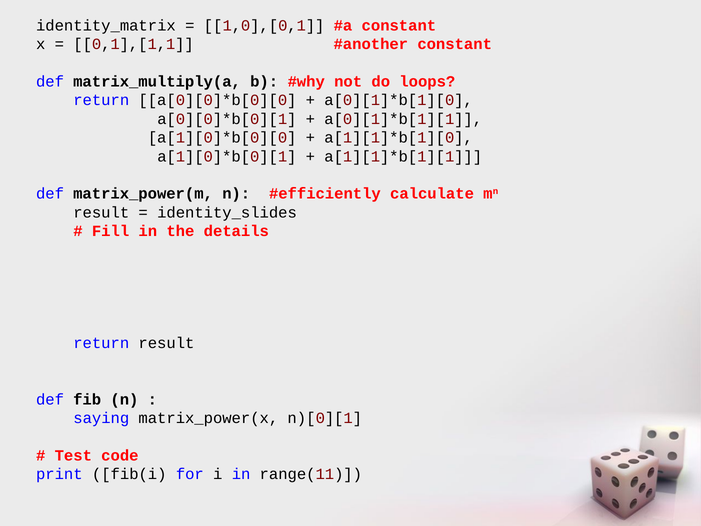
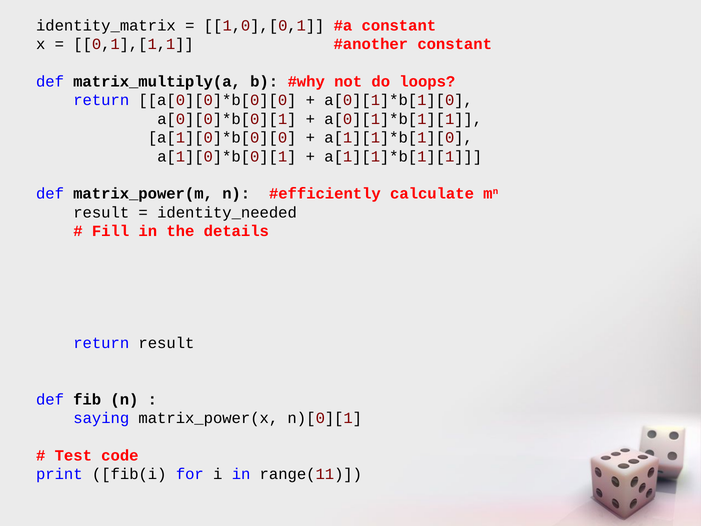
identity_slides: identity_slides -> identity_needed
